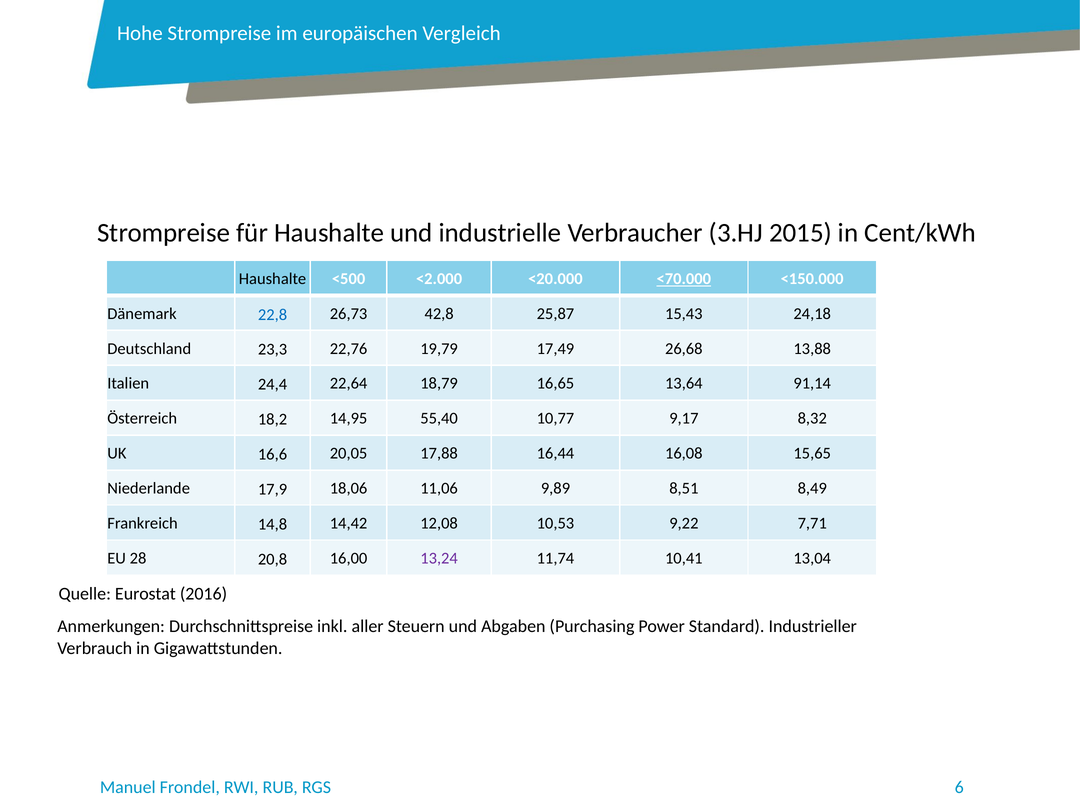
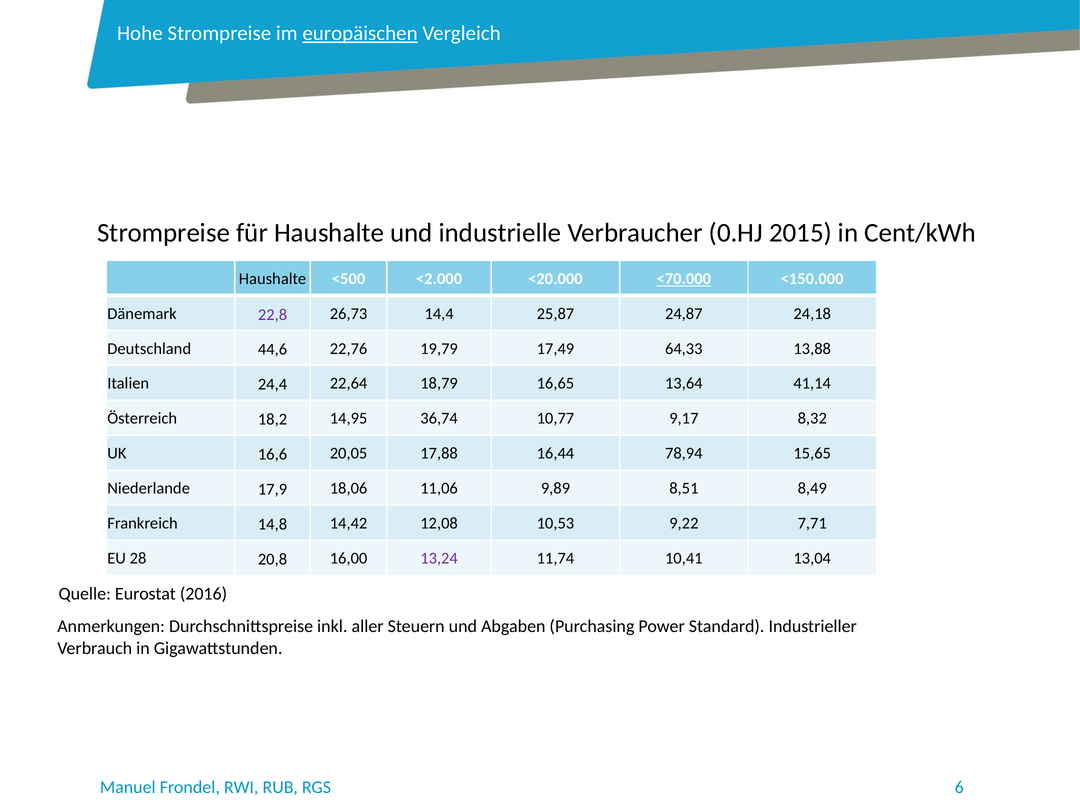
europäischen underline: none -> present
3.HJ: 3.HJ -> 0.HJ
22,8 colour: blue -> purple
42,8: 42,8 -> 14,4
15,43: 15,43 -> 24,87
23,3: 23,3 -> 44,6
26,68: 26,68 -> 64,33
91,14: 91,14 -> 41,14
55,40: 55,40 -> 36,74
16,08: 16,08 -> 78,94
